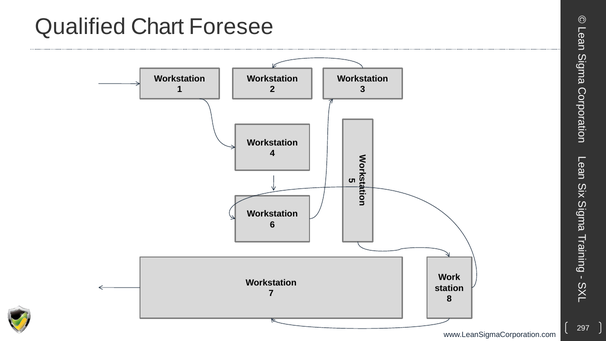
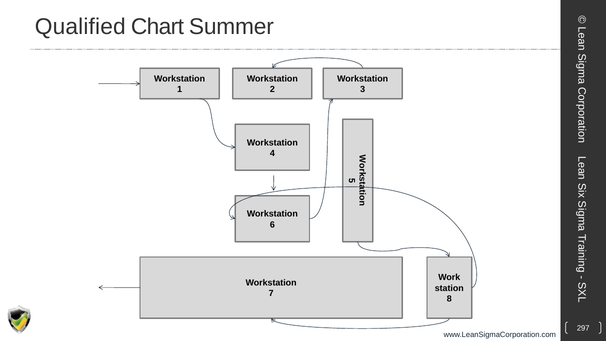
Foresee: Foresee -> Summer
